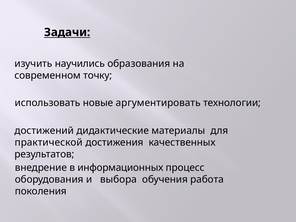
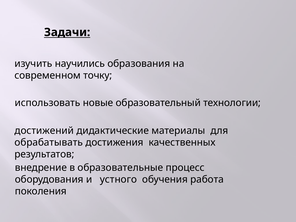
аргументировать: аргументировать -> образовательный
практической: практической -> обрабатывать
информационных: информационных -> образовательные
выбора: выбора -> устного
